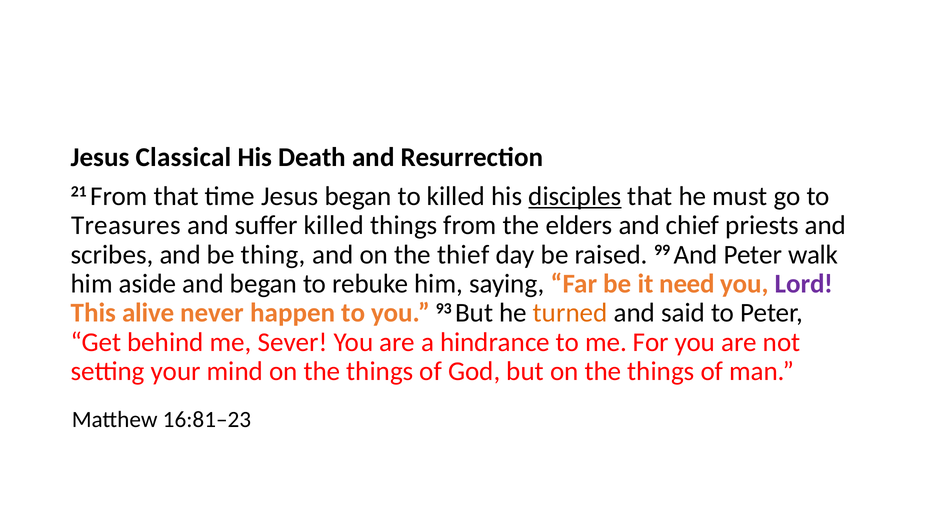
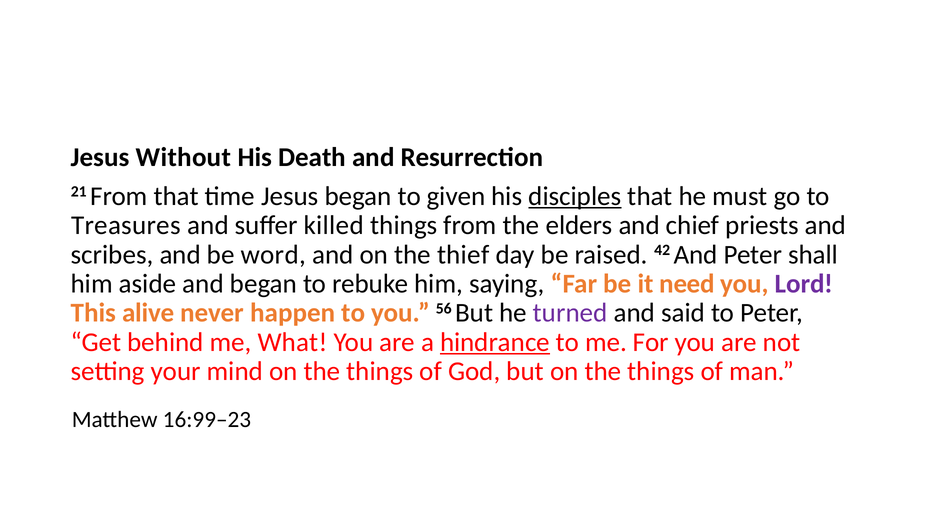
Classical: Classical -> Without
to killed: killed -> given
thing: thing -> word
99: 99 -> 42
walk: walk -> shall
93: 93 -> 56
turned colour: orange -> purple
Sever: Sever -> What
hindrance underline: none -> present
16:81–23: 16:81–23 -> 16:99–23
